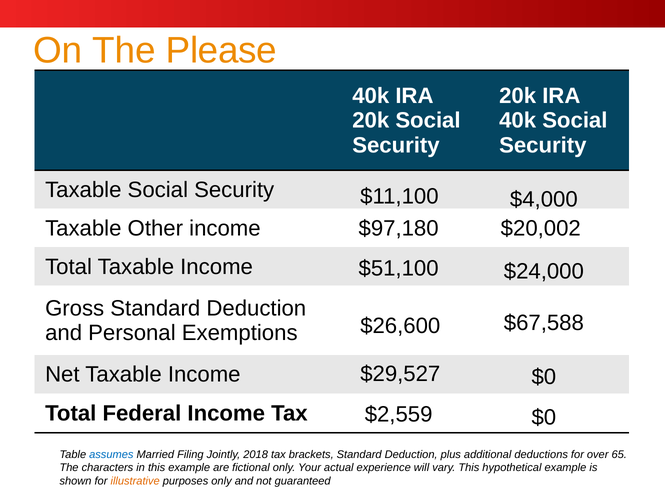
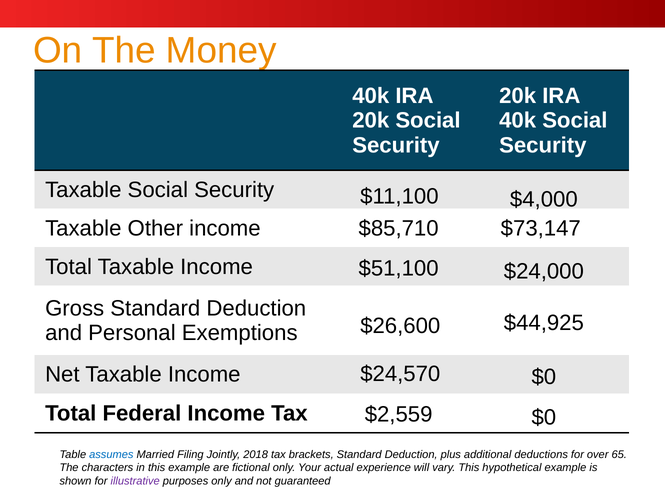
Please: Please -> Money
$20,002: $20,002 -> $73,147
$97,180: $97,180 -> $85,710
$67,588: $67,588 -> $44,925
$29,527: $29,527 -> $24,570
illustrative colour: orange -> purple
